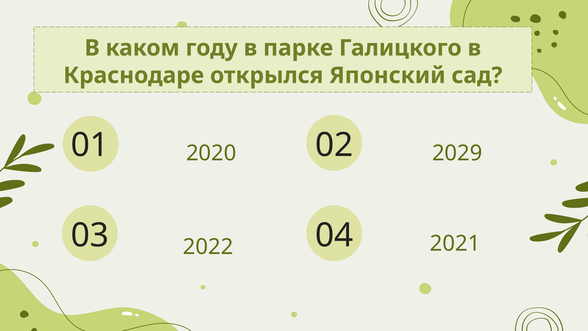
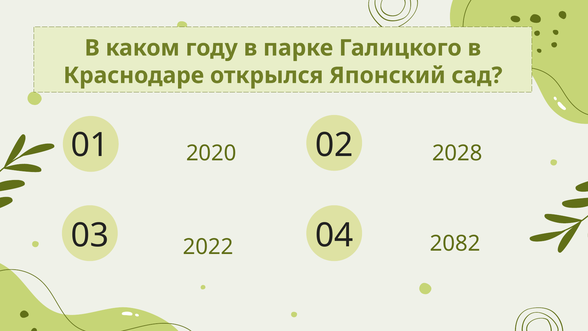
2029: 2029 -> 2028
2021: 2021 -> 2082
